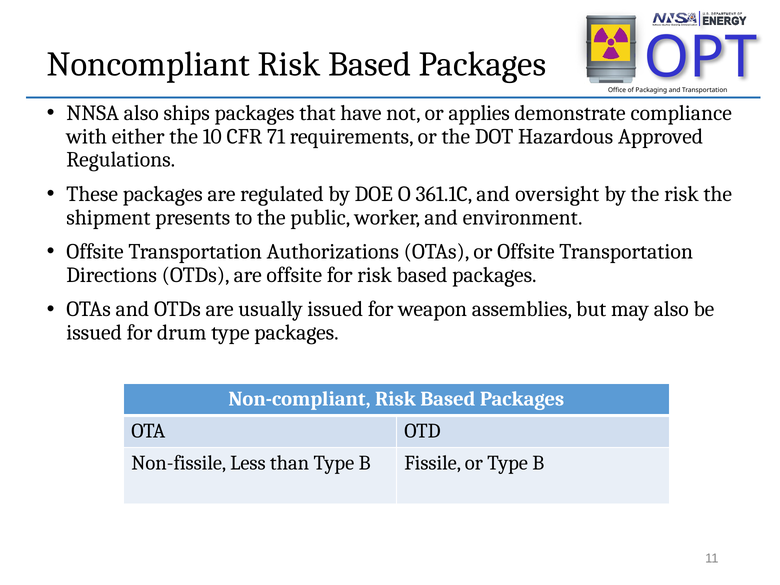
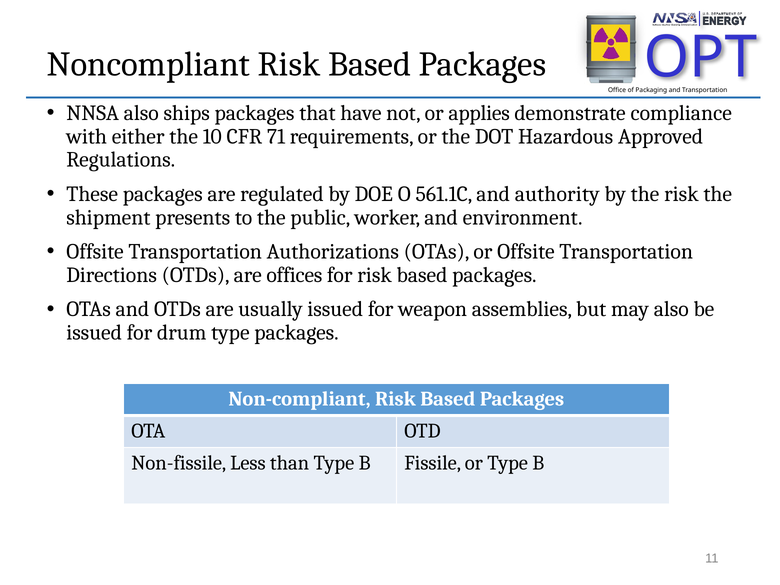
361.1C: 361.1C -> 561.1C
oversight: oversight -> authority
are offsite: offsite -> offices
